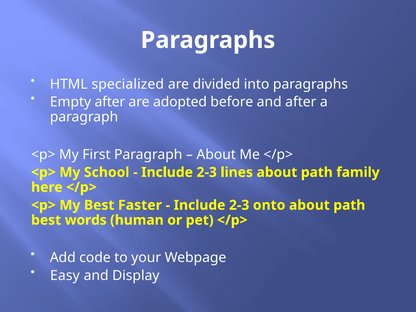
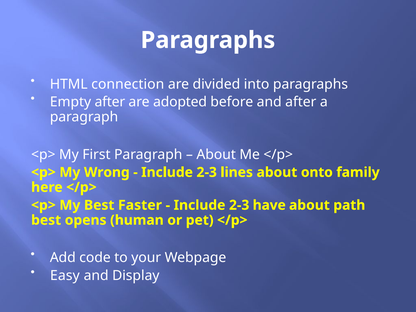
specialized: specialized -> connection
School: School -> Wrong
lines about path: path -> onto
onto: onto -> have
words: words -> opens
